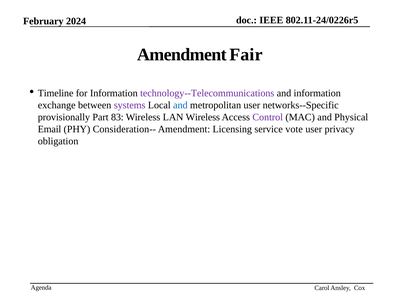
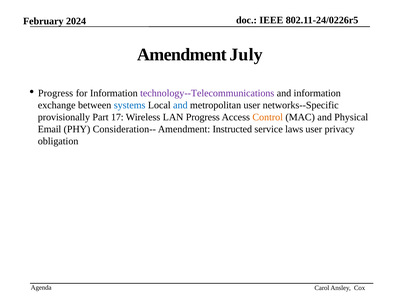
Fair: Fair -> July
Timeline at (56, 93): Timeline -> Progress
systems colour: purple -> blue
83: 83 -> 17
LAN Wireless: Wireless -> Progress
Control colour: purple -> orange
Licensing: Licensing -> Instructed
vote: vote -> laws
